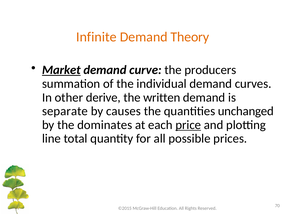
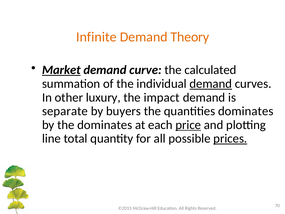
producers: producers -> calculated
demand at (211, 84) underline: none -> present
derive: derive -> luxury
written: written -> impact
causes: causes -> buyers
quantities unchanged: unchanged -> dominates
prices underline: none -> present
